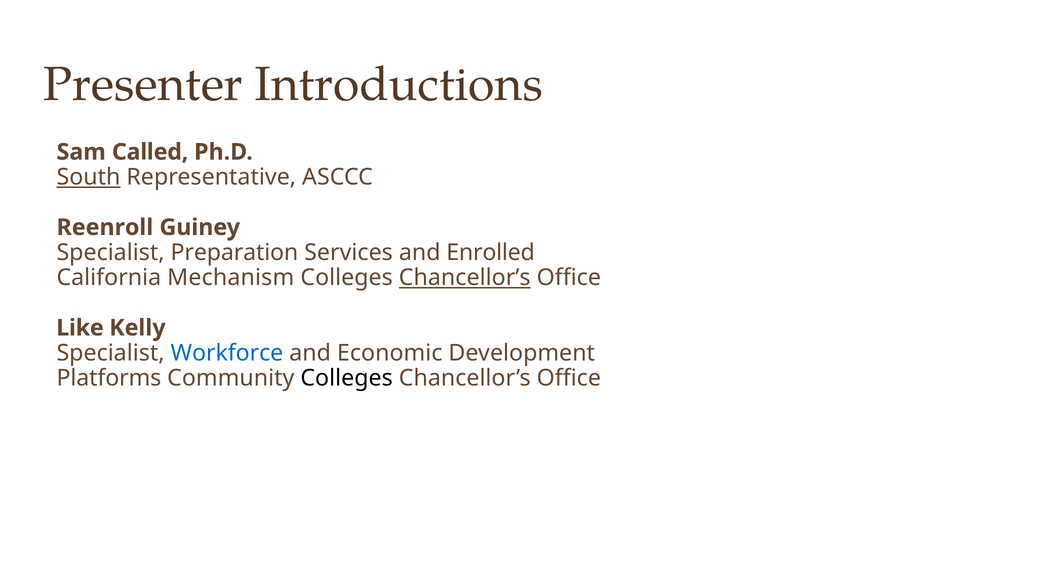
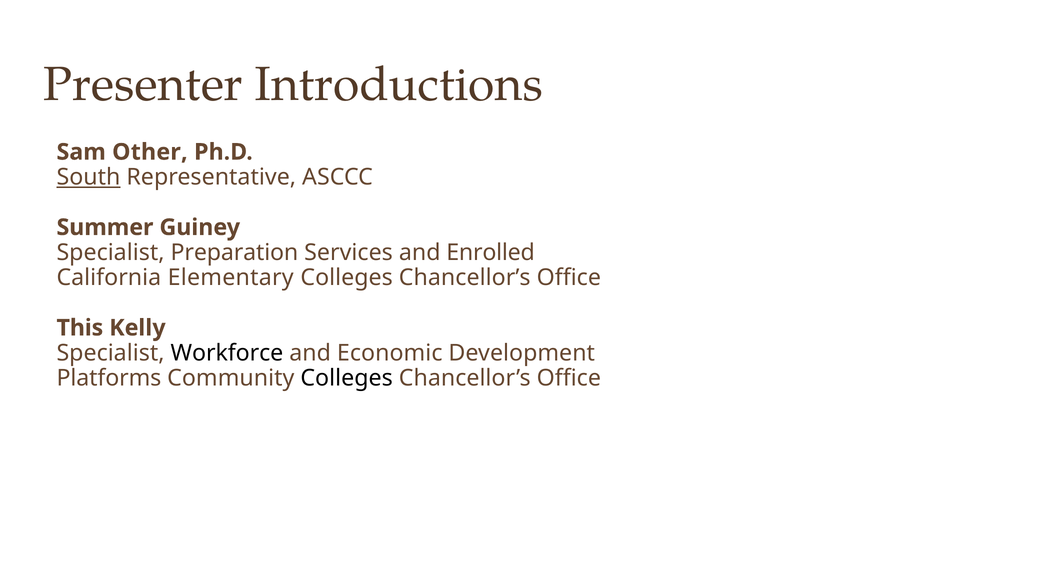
Called: Called -> Other
Reenroll: Reenroll -> Summer
Mechanism: Mechanism -> Elementary
Chancellor’s at (465, 278) underline: present -> none
Like: Like -> This
Workforce colour: blue -> black
